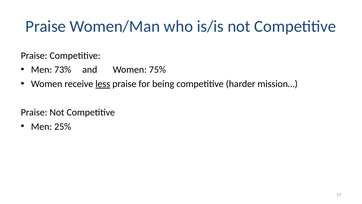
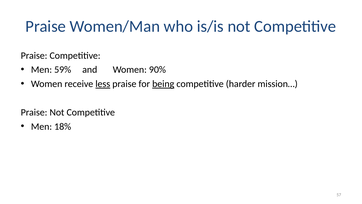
73%: 73% -> 59%
75%: 75% -> 90%
being underline: none -> present
25%: 25% -> 18%
